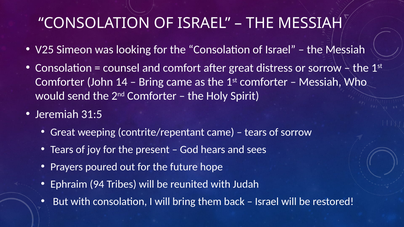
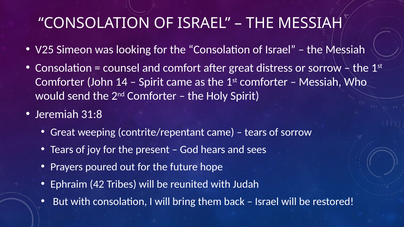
Bring at (151, 82): Bring -> Spirit
31:5: 31:5 -> 31:8
94: 94 -> 42
